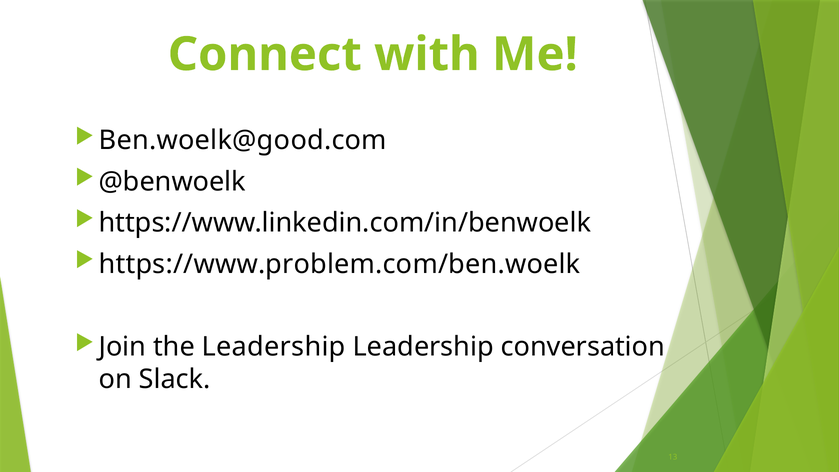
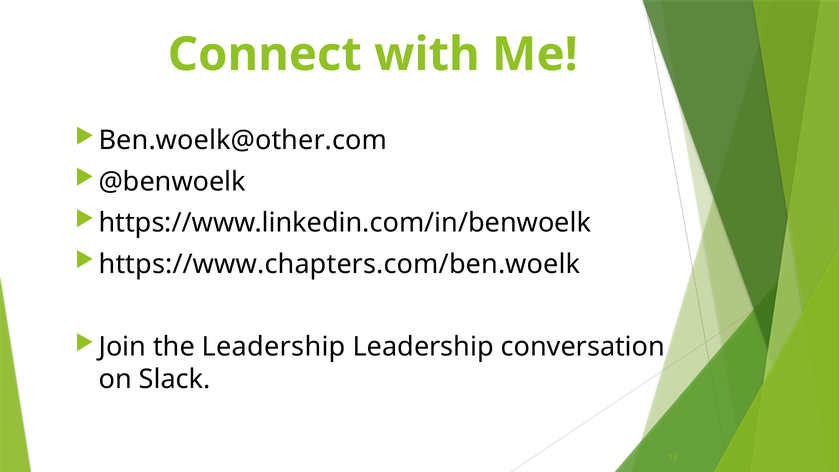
Ben.woelk@good.com: Ben.woelk@good.com -> Ben.woelk@other.com
https://www.problem.com/ben.woelk: https://www.problem.com/ben.woelk -> https://www.chapters.com/ben.woelk
